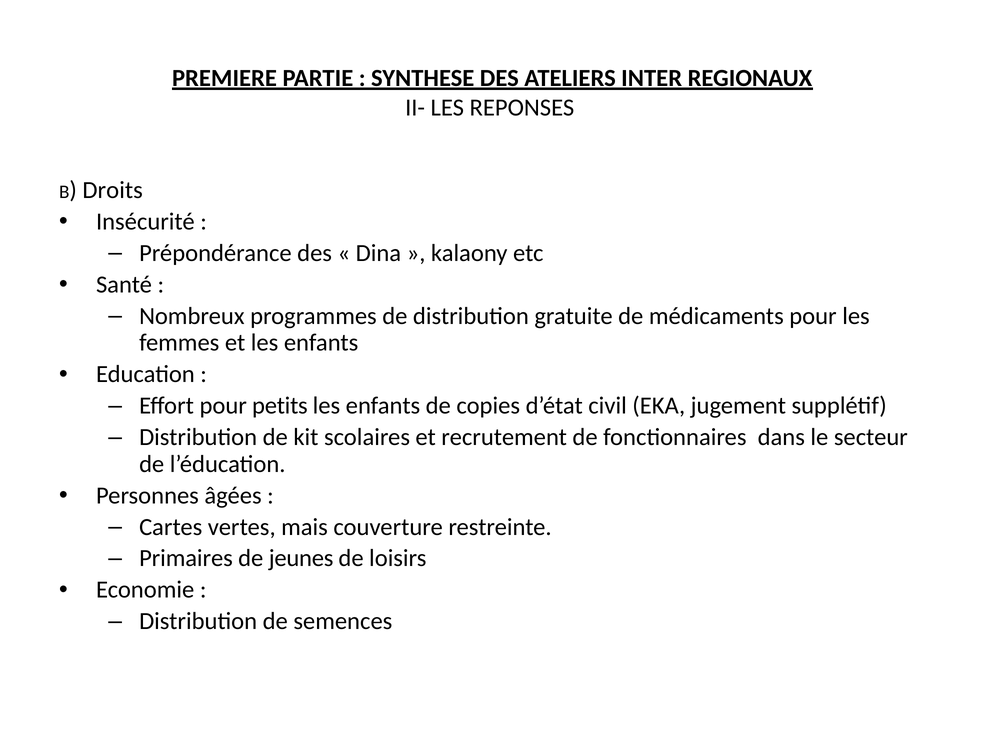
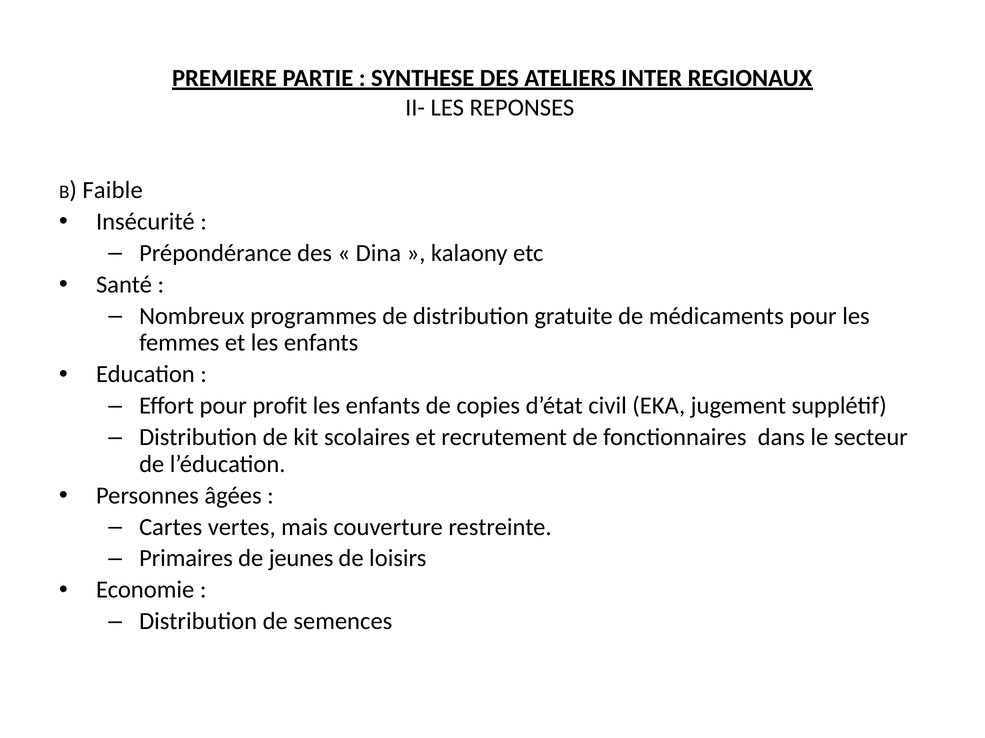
Droits: Droits -> Faible
petits: petits -> profit
